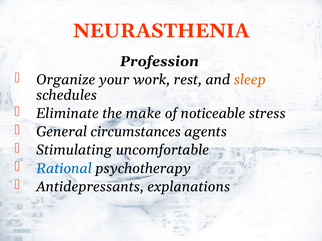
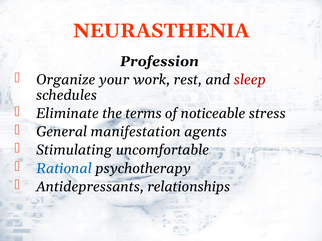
sleep colour: orange -> red
make: make -> terms
circumstances: circumstances -> manifestation
explanations: explanations -> relationships
